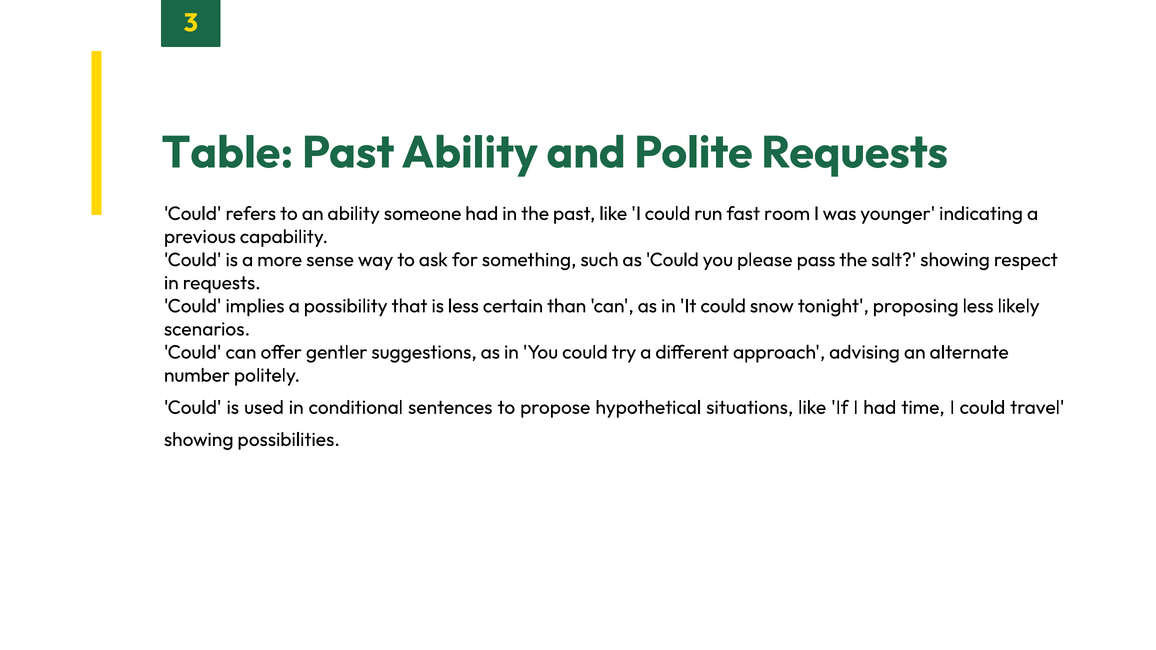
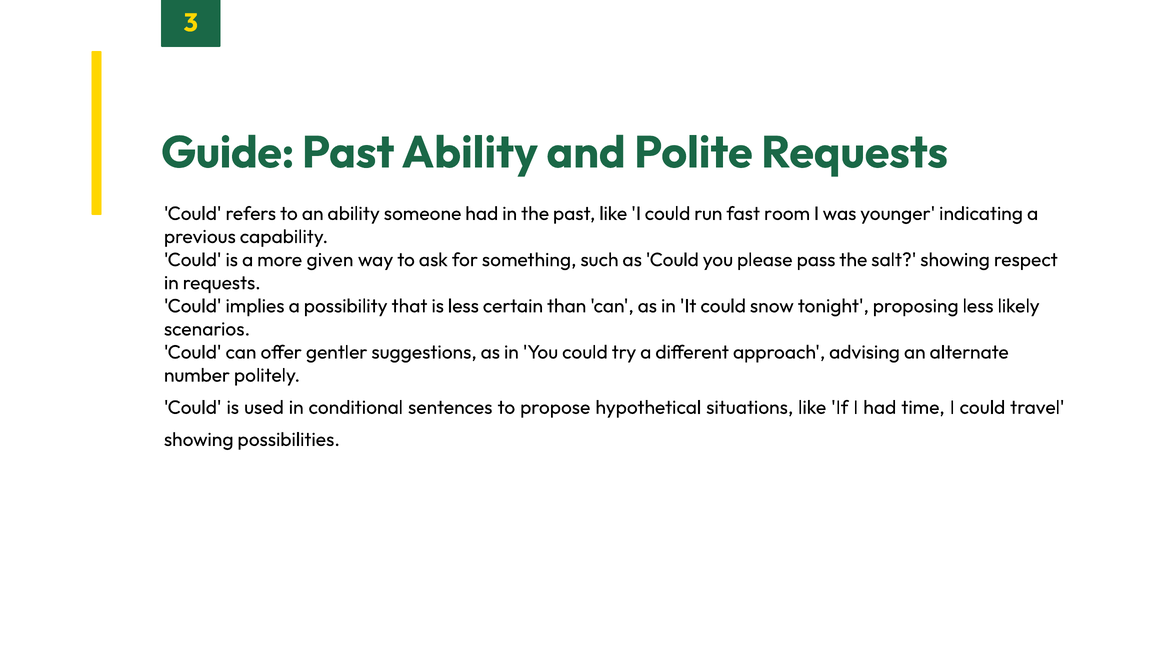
Table: Table -> Guide
sense: sense -> given
